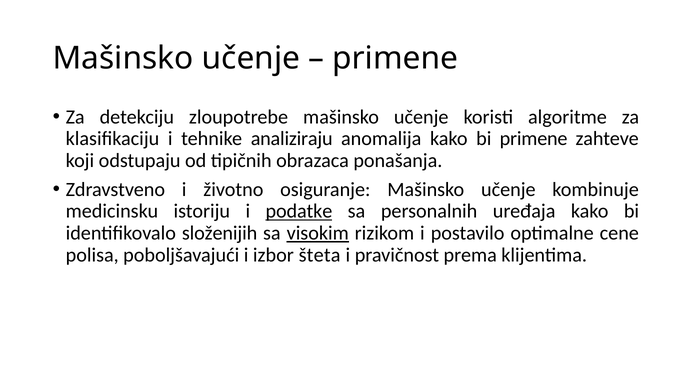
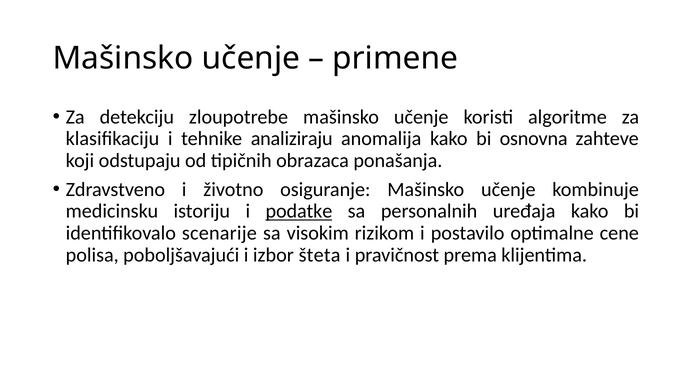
bi primene: primene -> osnovna
složenijih: složenijih -> scenarije
visokim underline: present -> none
